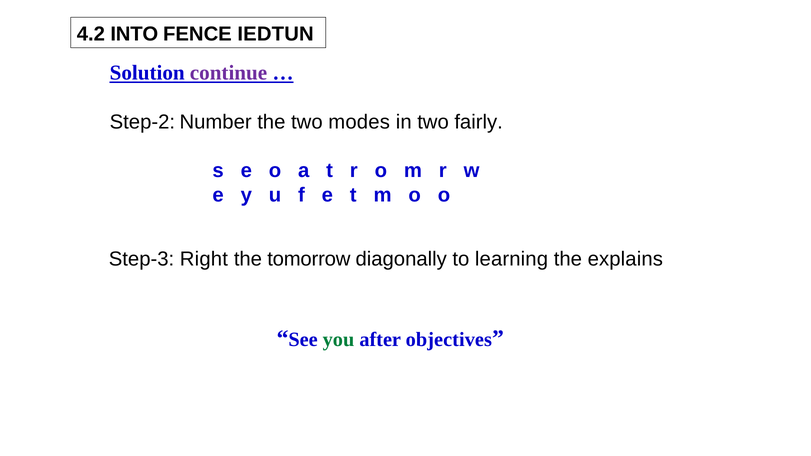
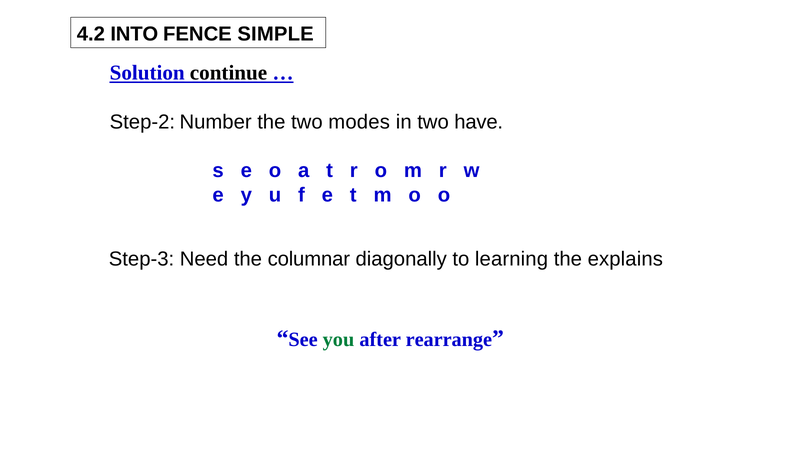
IEDTUN: IEDTUN -> SIMPLE
continue colour: purple -> black
fairly: fairly -> have
Right: Right -> Need
tomorrow: tomorrow -> columnar
objectives: objectives -> rearrange
